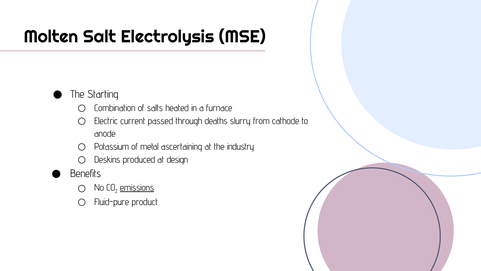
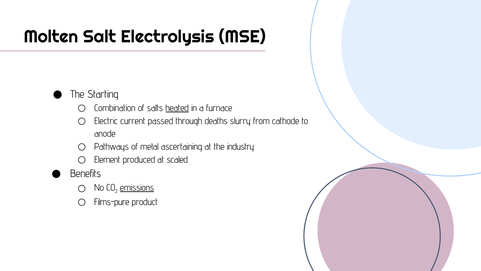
heated underline: none -> present
Potassium: Potassium -> Pathways
Deskins: Deskins -> Element
design: design -> scaled
Fluid-pure: Fluid-pure -> Films-pure
